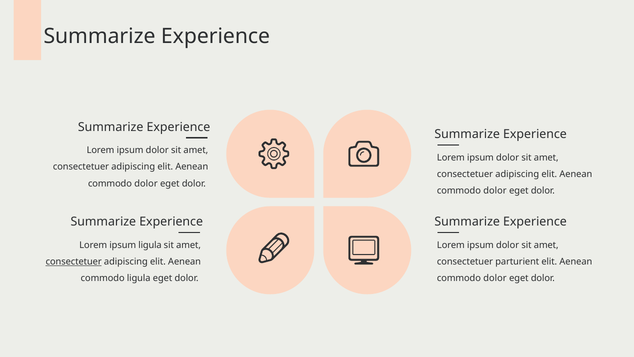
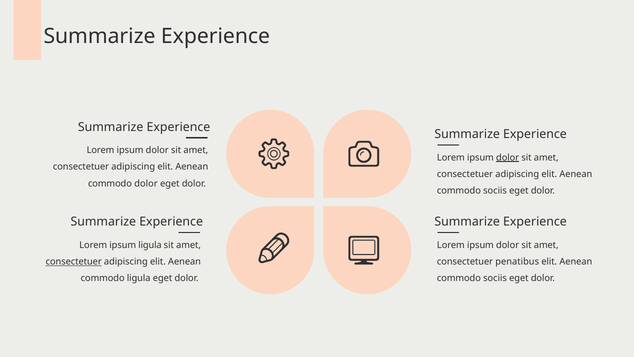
dolor at (508, 157) underline: none -> present
dolor at (495, 191): dolor -> sociis
parturient: parturient -> penatibus
dolor at (495, 278): dolor -> sociis
